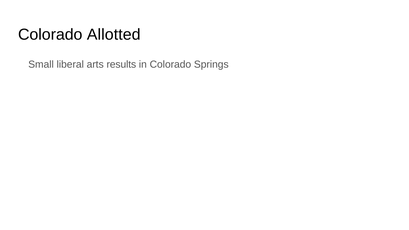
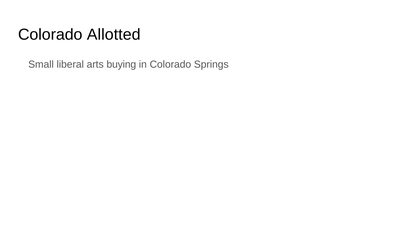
results: results -> buying
